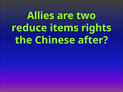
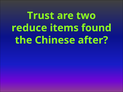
Allies: Allies -> Trust
rights: rights -> found
